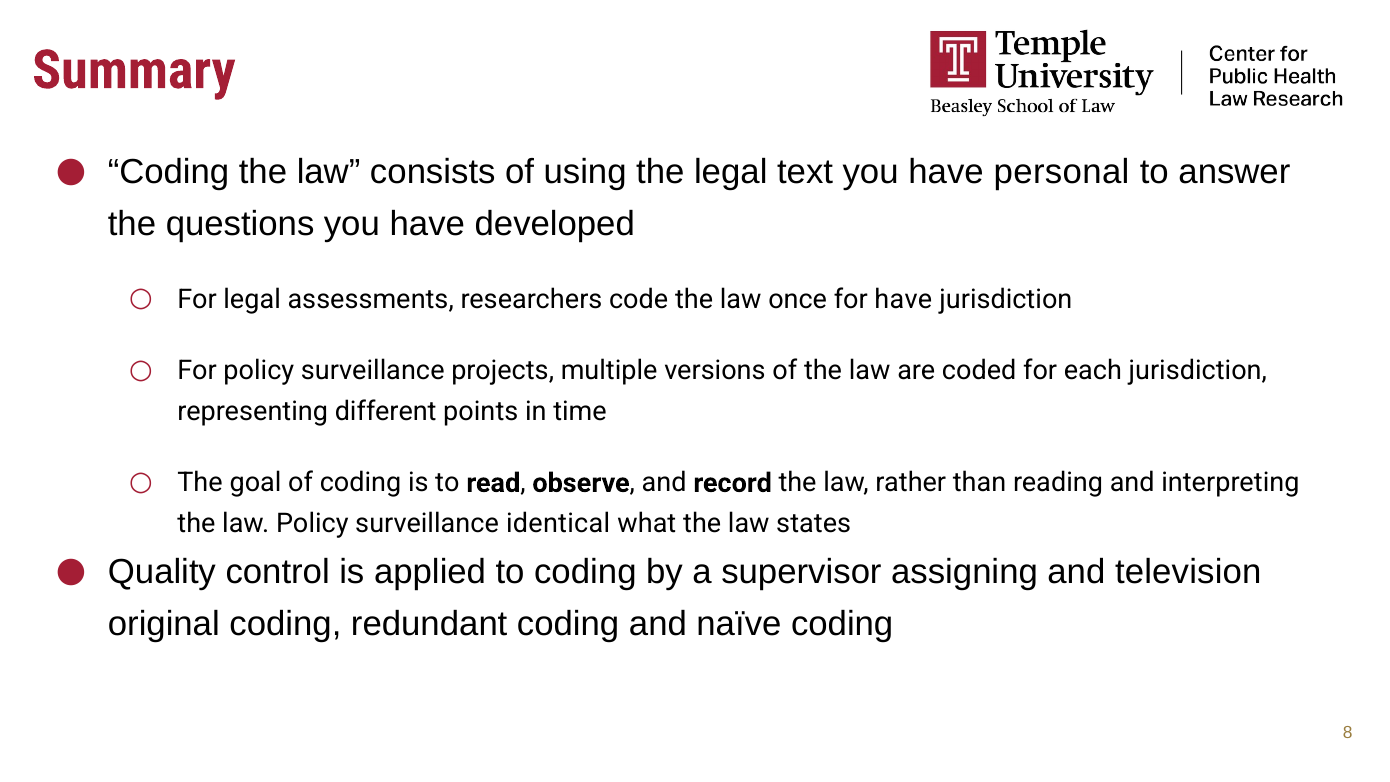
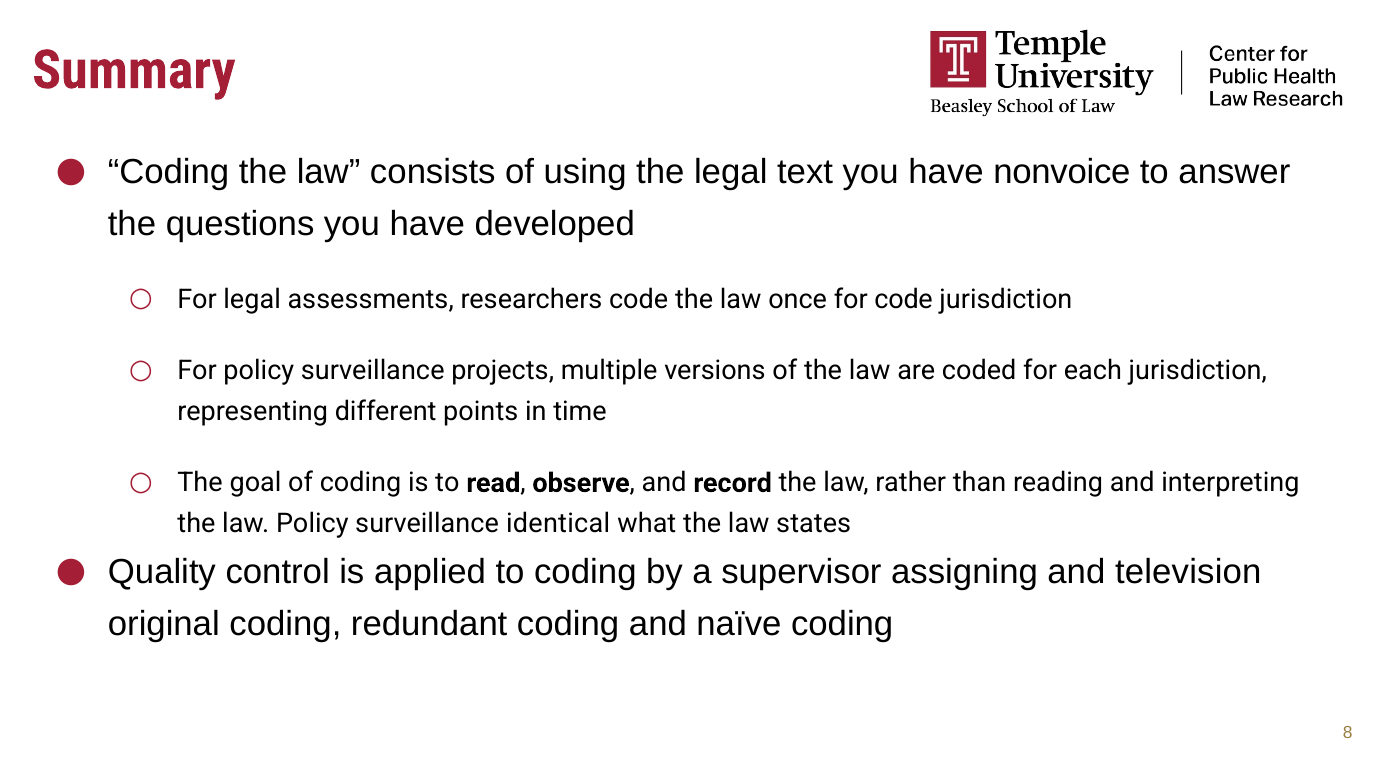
personal: personal -> nonvoice
for have: have -> code
